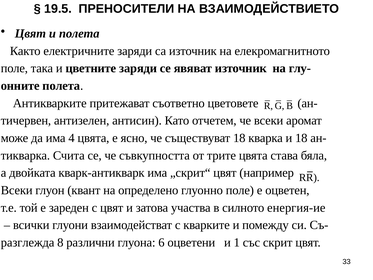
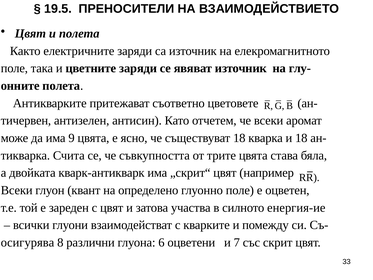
4: 4 -> 9
разглежда: разглежда -> осигурява
1: 1 -> 7
